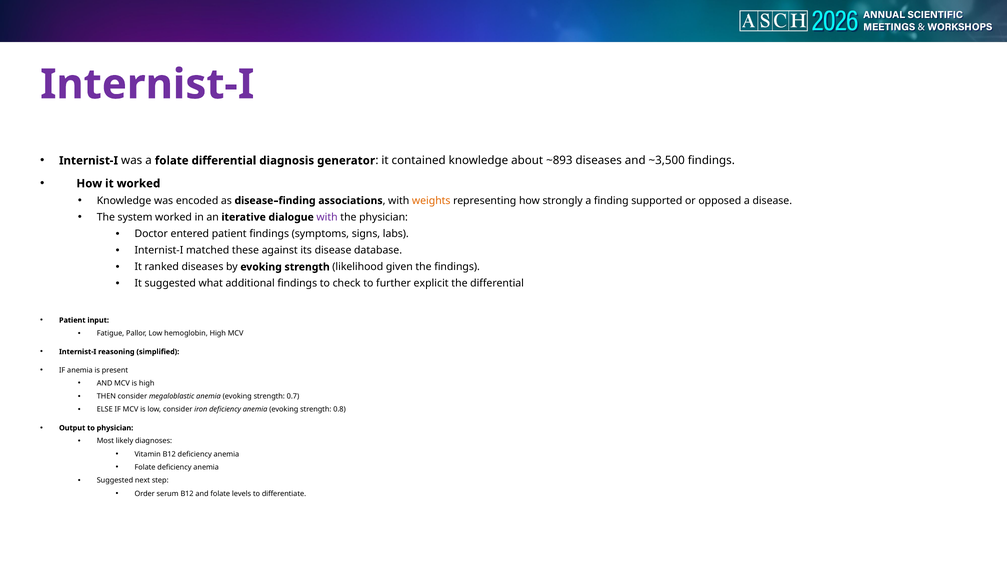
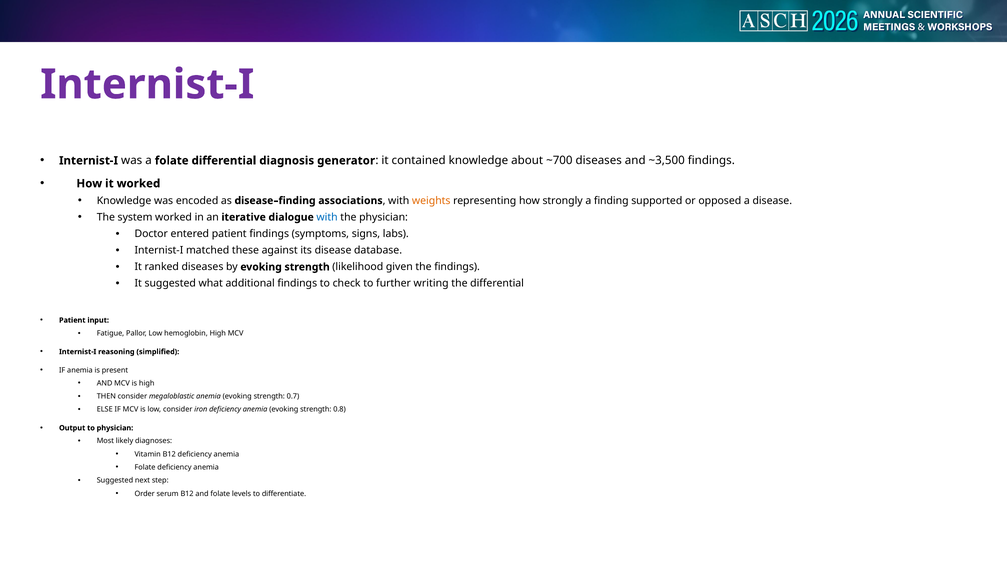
~893: ~893 -> ~700
with at (327, 217) colour: purple -> blue
explicit: explicit -> writing
